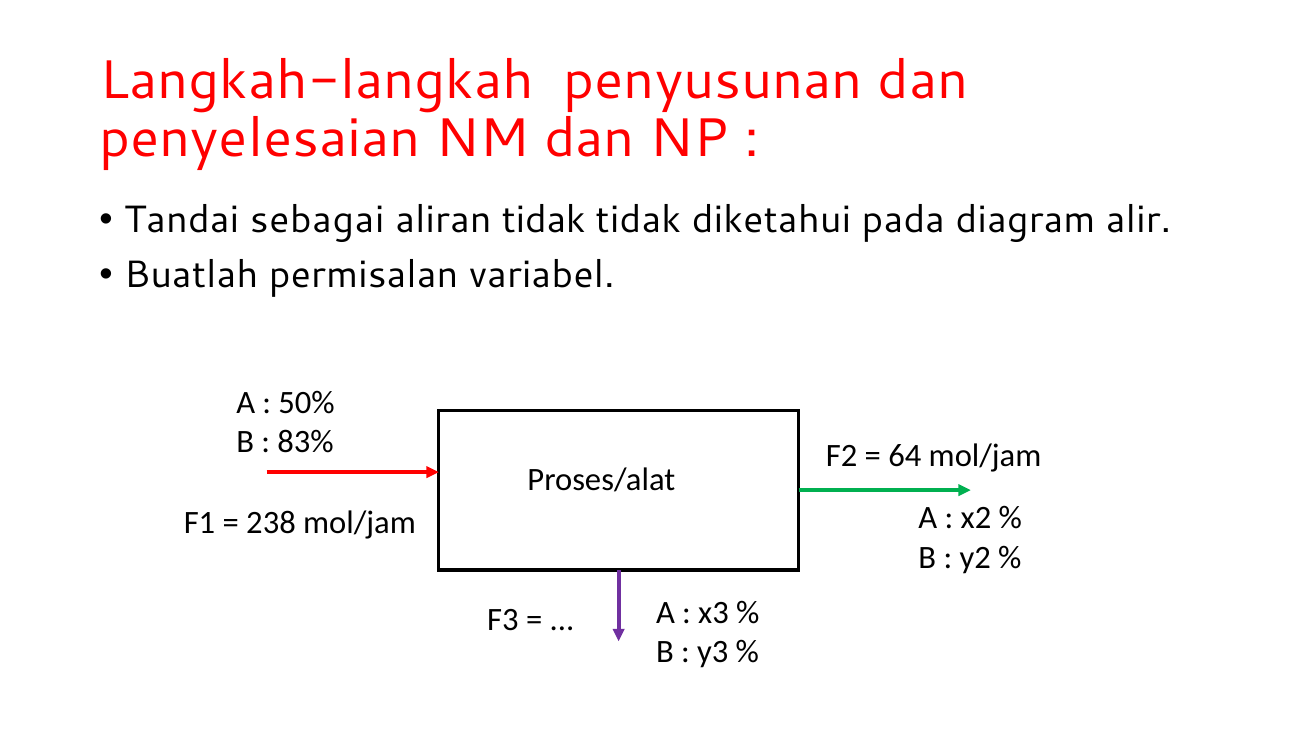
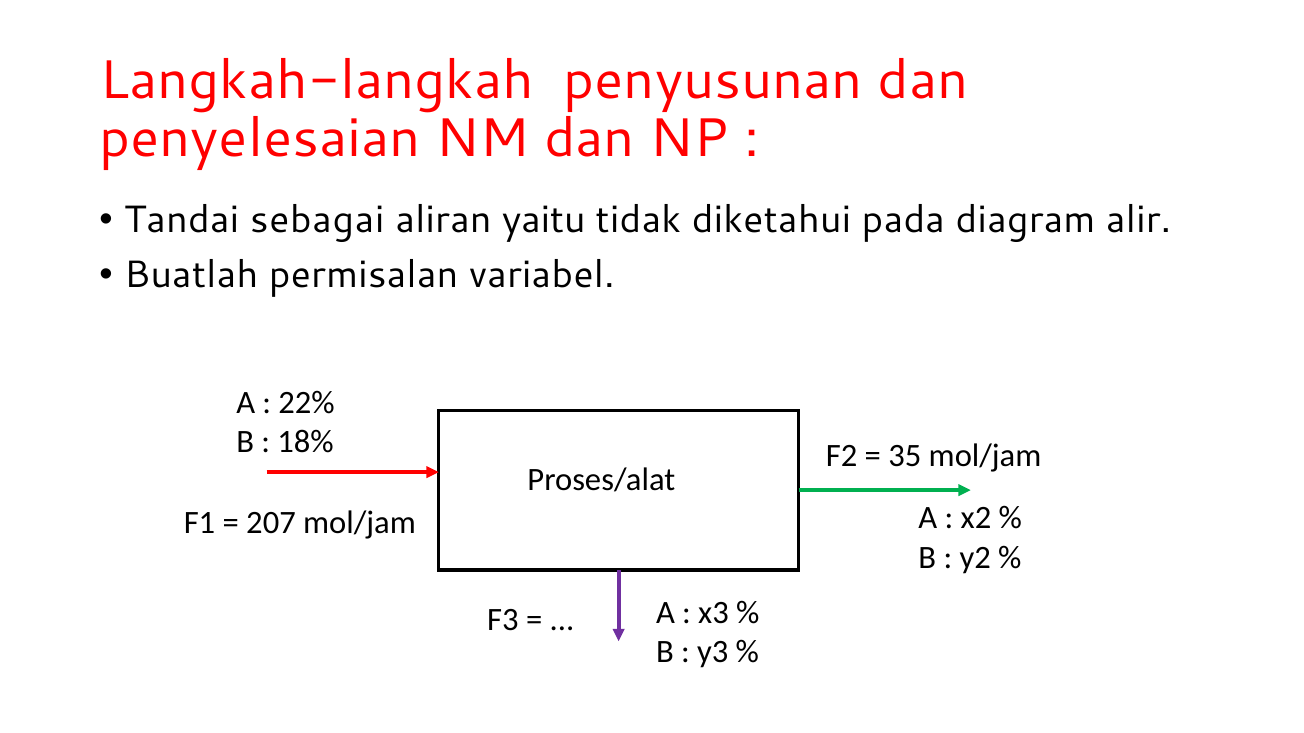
aliran tidak: tidak -> yaitu
50%: 50% -> 22%
83%: 83% -> 18%
64: 64 -> 35
238: 238 -> 207
